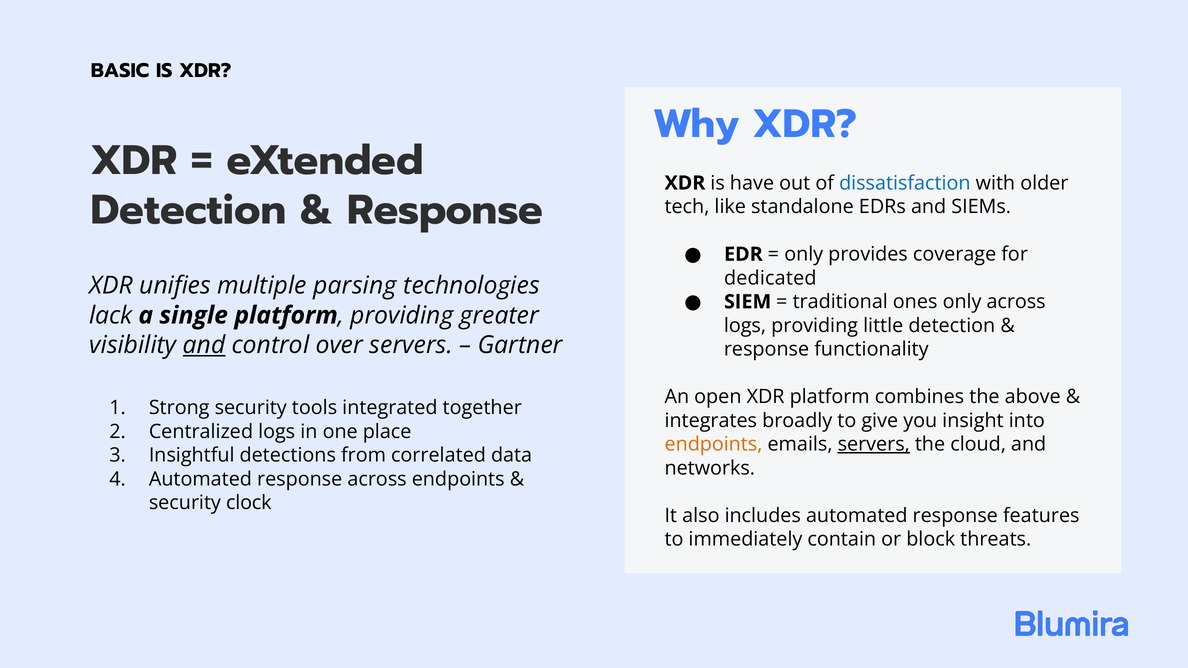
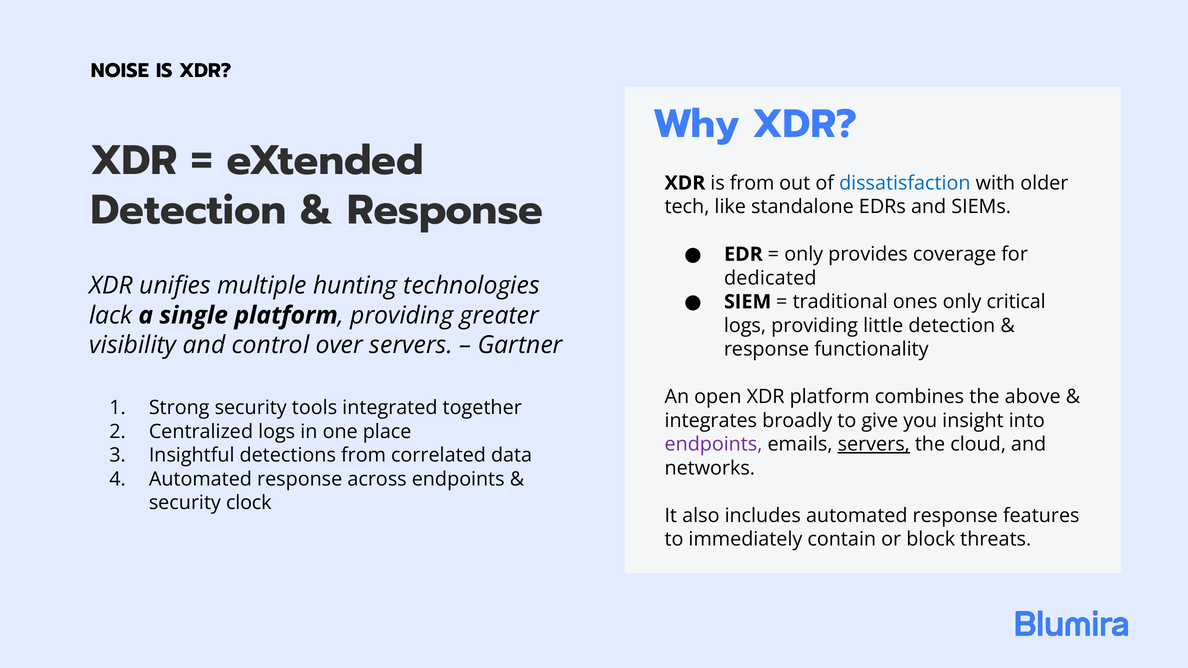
BASIC: BASIC -> NOISE
is have: have -> from
parsing: parsing -> hunting
only across: across -> critical
and at (204, 345) underline: present -> none
endpoints at (713, 444) colour: orange -> purple
